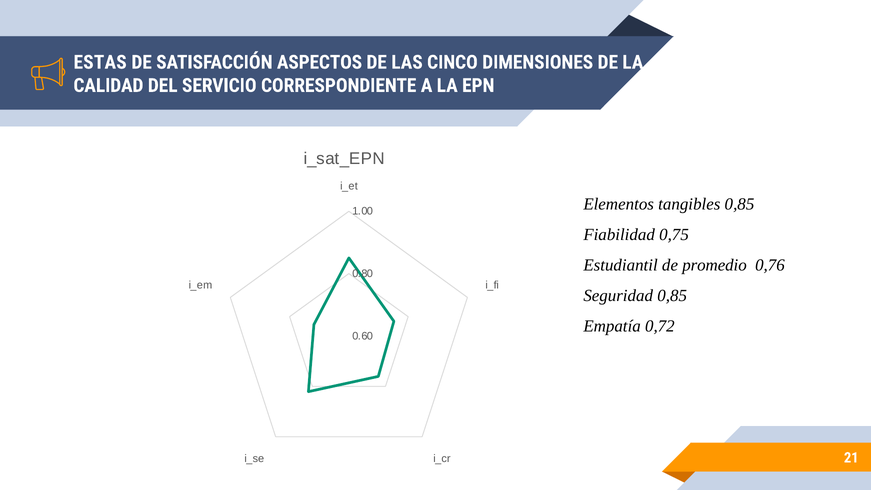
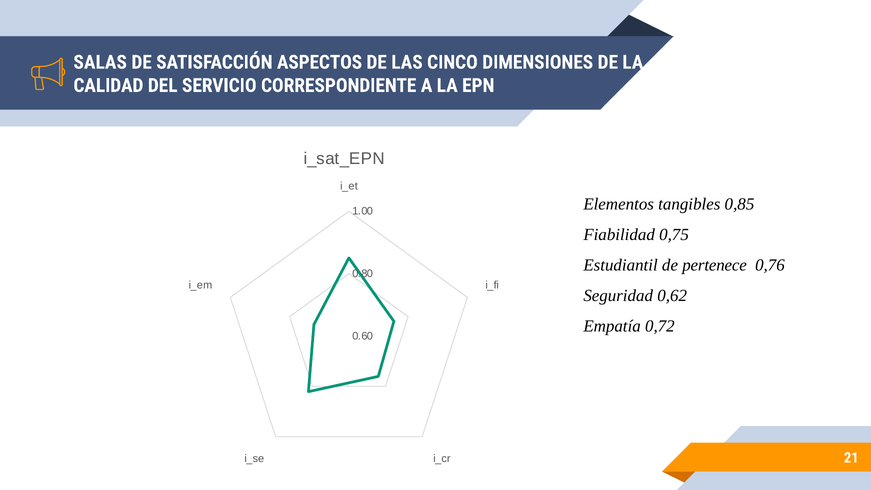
ESTAS: ESTAS -> SALAS
promedio: promedio -> pertenece
Seguridad 0,85: 0,85 -> 0,62
